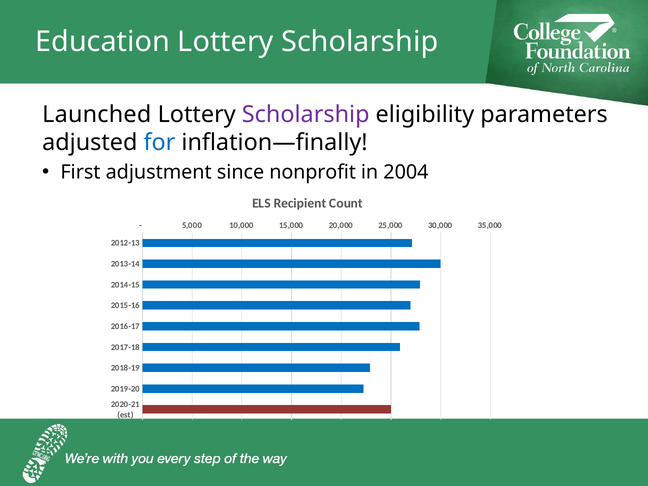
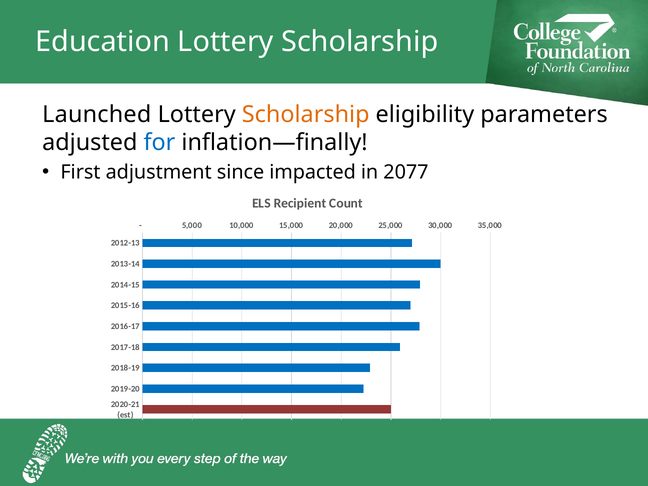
Scholarship at (306, 115) colour: purple -> orange
nonprofit: nonprofit -> impacted
2004: 2004 -> 2077
